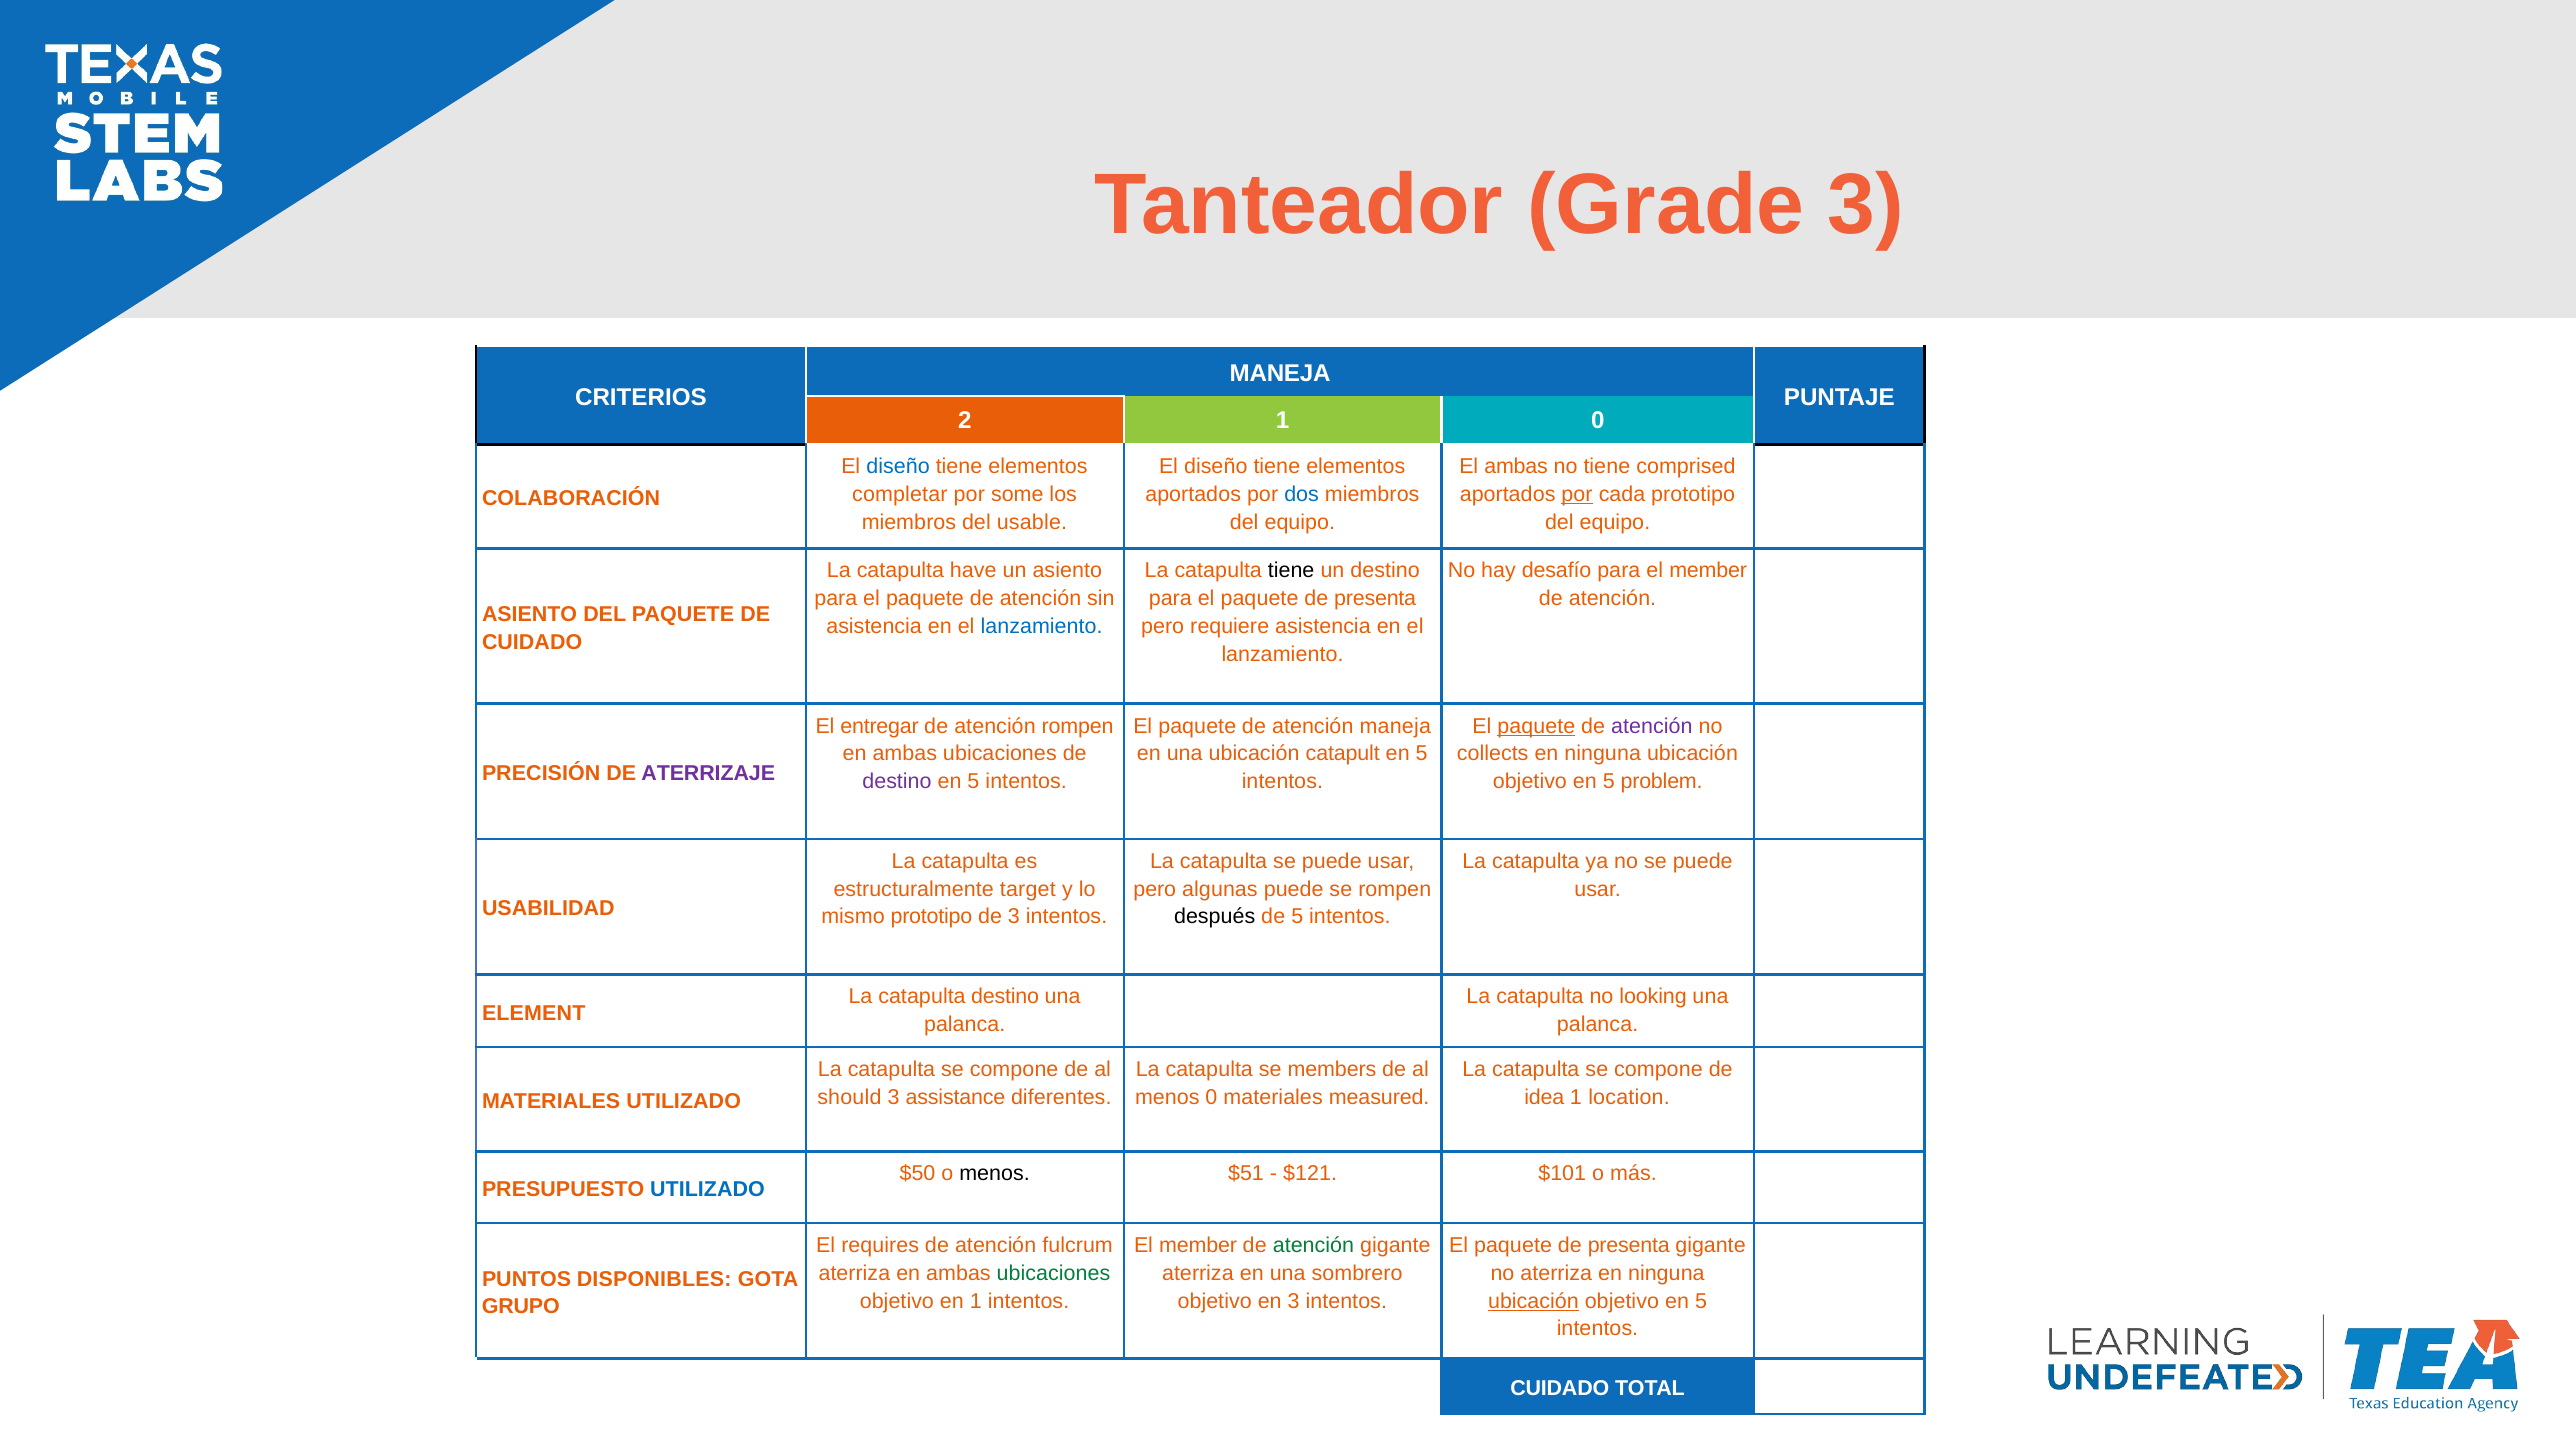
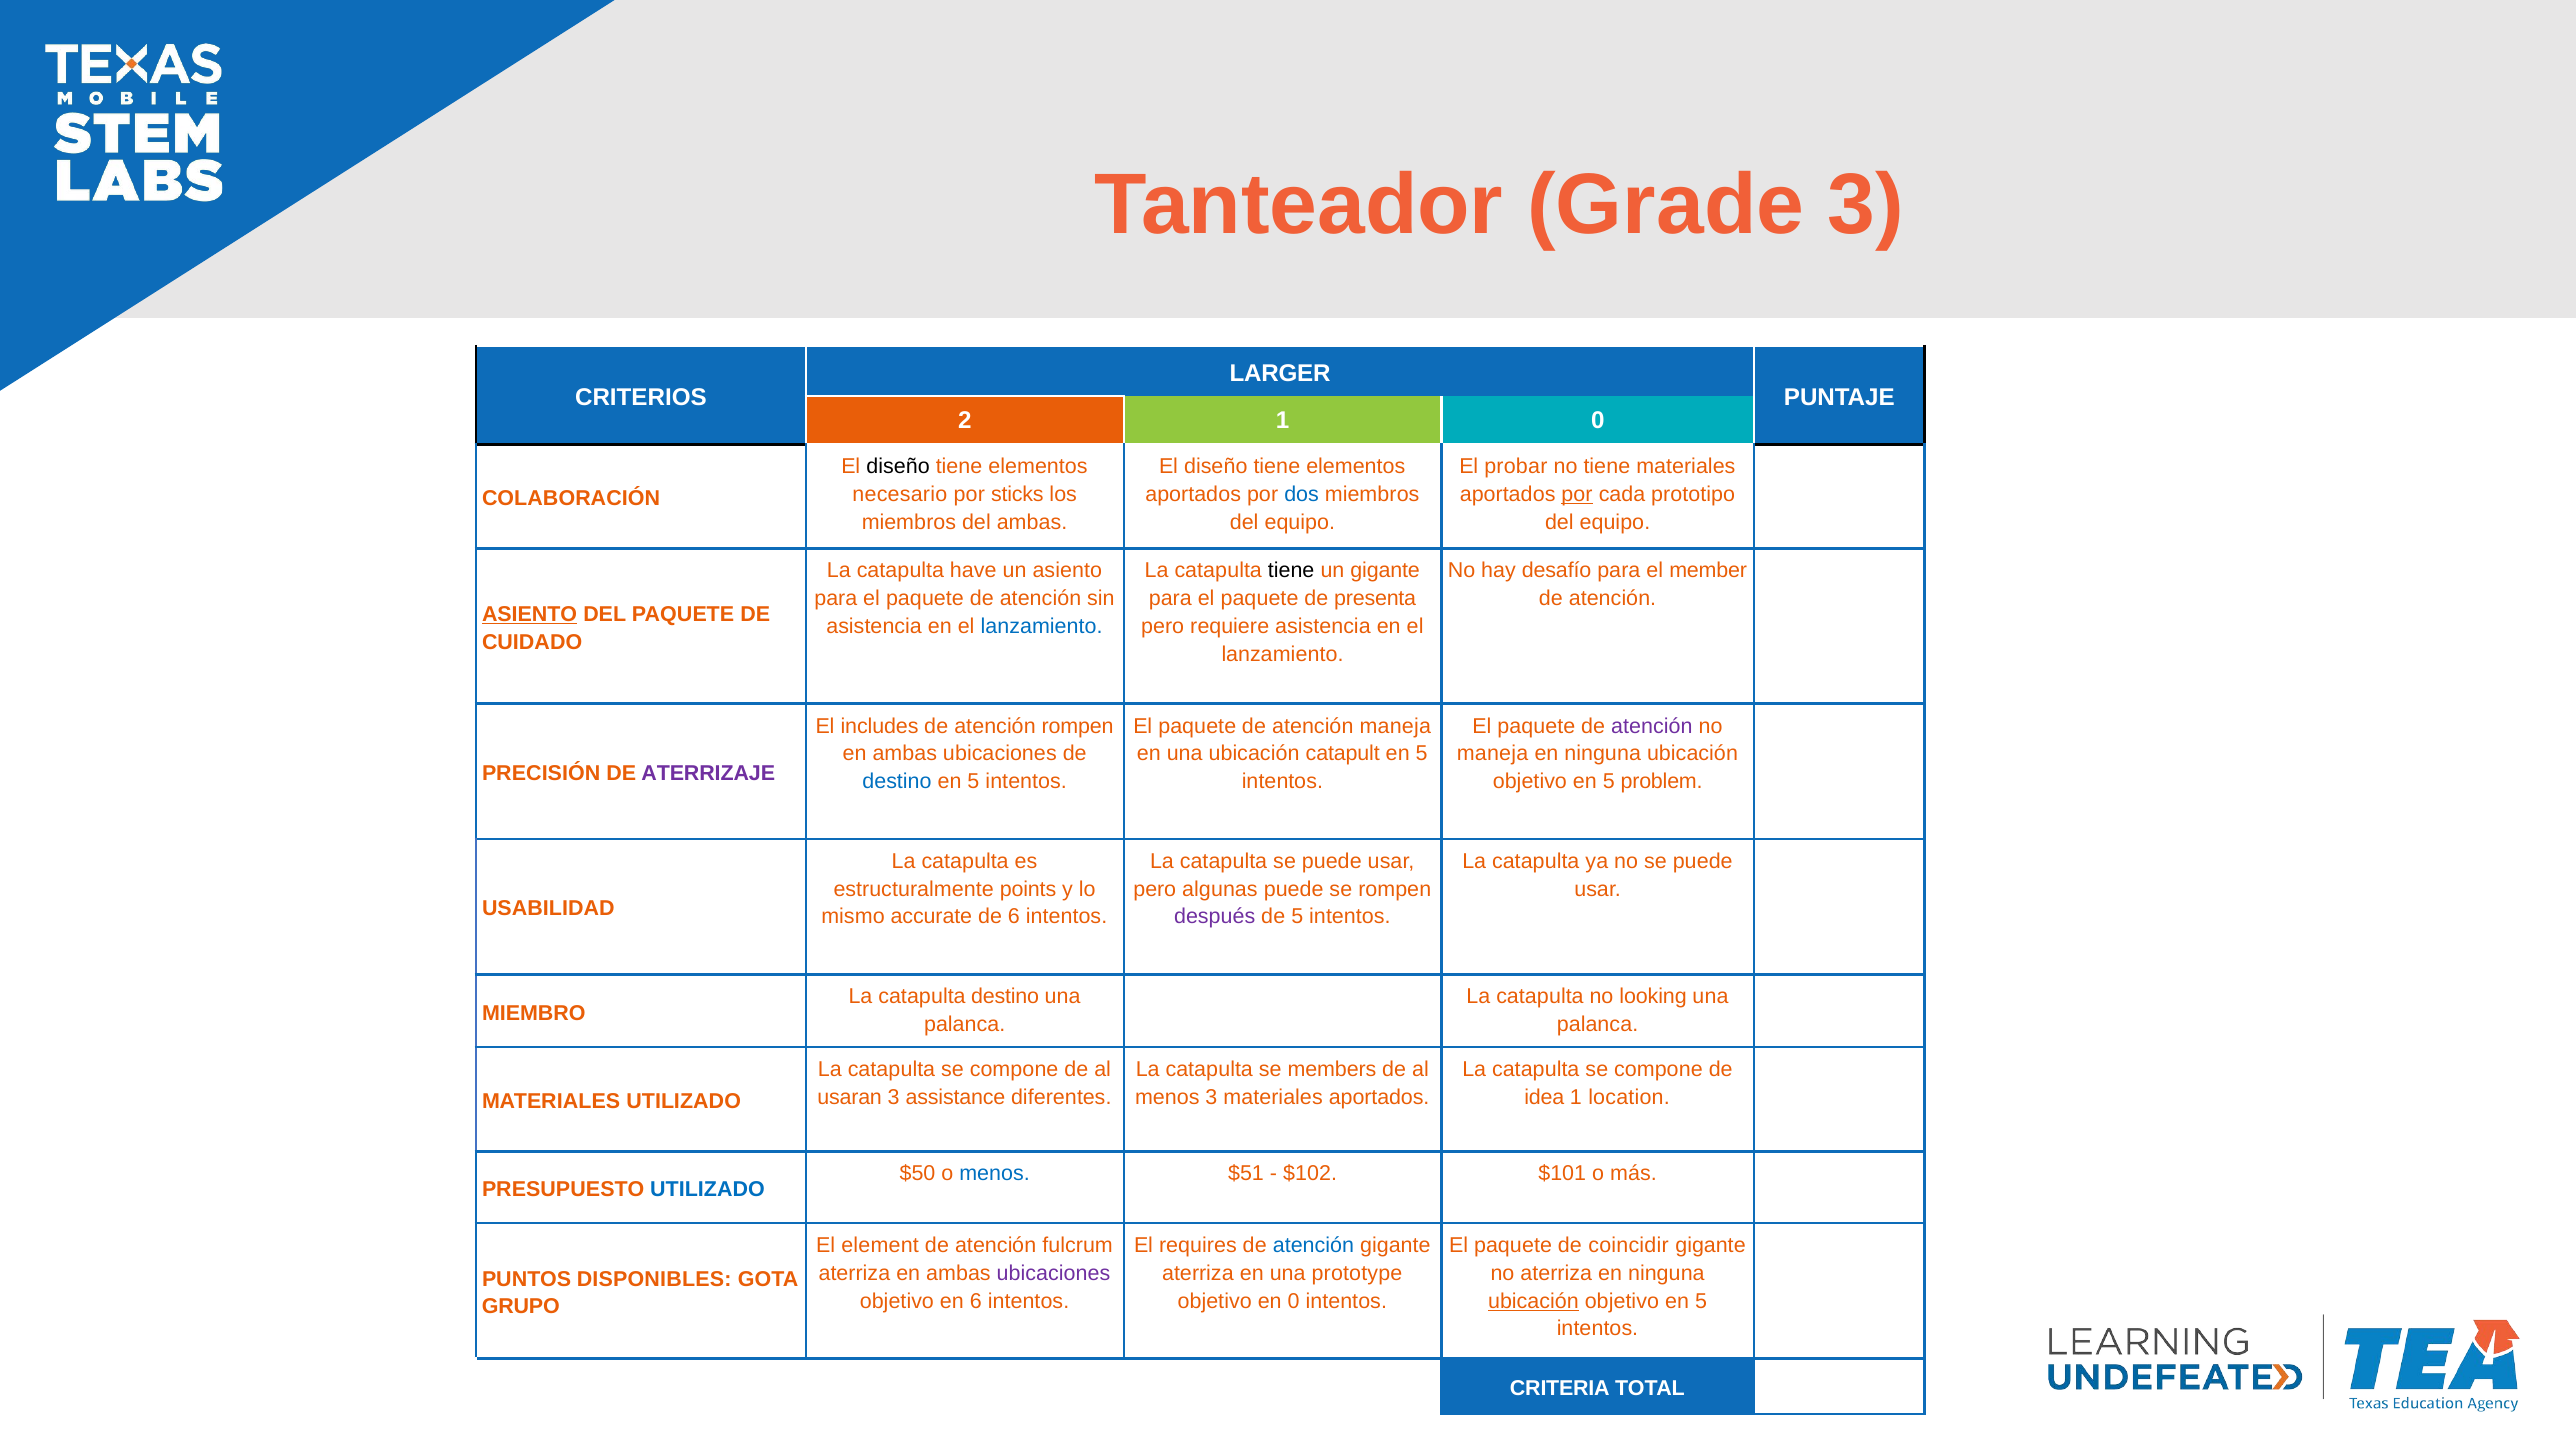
MANEJA at (1280, 373): MANEJA -> LARGER
diseño at (898, 467) colour: blue -> black
El ambas: ambas -> probar
tiene comprised: comprised -> materiales
completar: completar -> necesario
some: some -> sticks
del usable: usable -> ambas
un destino: destino -> gigante
ASIENTO at (530, 614) underline: none -> present
entregar: entregar -> includes
paquete at (1536, 726) underline: present -> none
collects at (1493, 754): collects -> maneja
destino at (897, 781) colour: purple -> blue
target: target -> points
mismo prototipo: prototipo -> accurate
de 3: 3 -> 6
después colour: black -> purple
ELEMENT: ELEMENT -> MIEMBRO
should: should -> usaran
menos 0: 0 -> 3
measured at (1379, 1097): measured -> aportados
menos at (995, 1174) colour: black -> blue
$121: $121 -> $102
requires: requires -> element
member at (1198, 1245): member -> requires
atención at (1313, 1245) colour: green -> blue
presenta at (1629, 1245): presenta -> coincidir
ubicaciones at (1054, 1273) colour: green -> purple
sombrero: sombrero -> prototype
en 1: 1 -> 6
en 3: 3 -> 0
CUIDADO at (1560, 1388): CUIDADO -> CRITERIA
